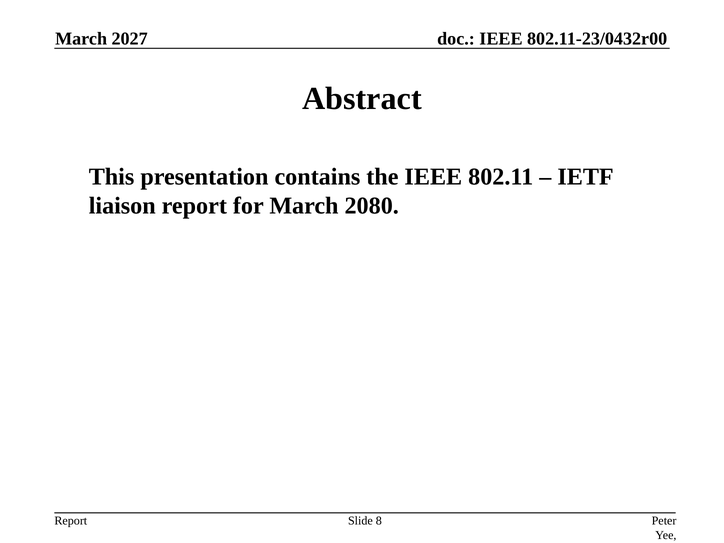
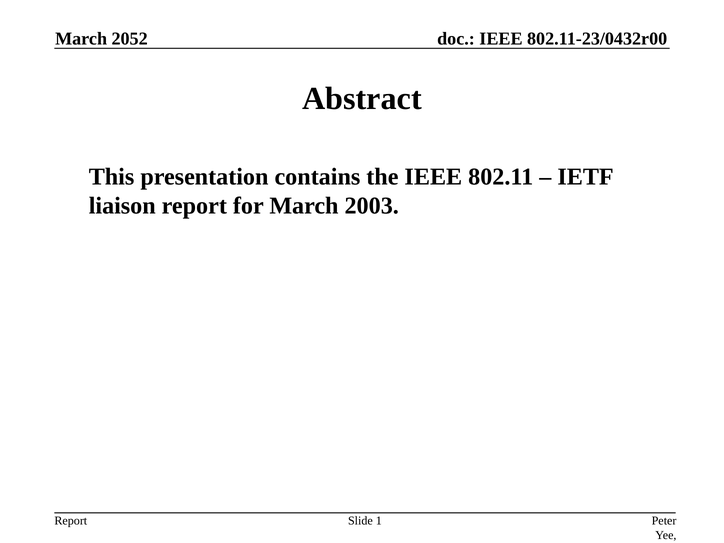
2027: 2027 -> 2052
2080: 2080 -> 2003
8: 8 -> 1
